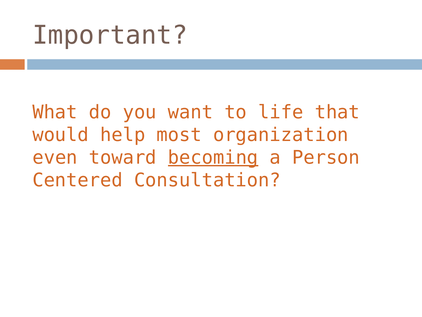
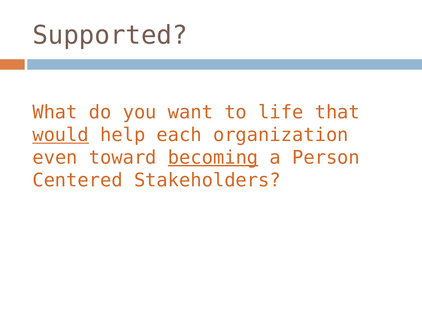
Important: Important -> Supported
would underline: none -> present
most: most -> each
Consultation: Consultation -> Stakeholders
